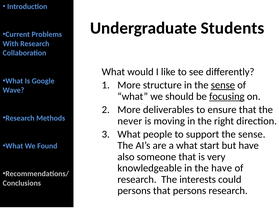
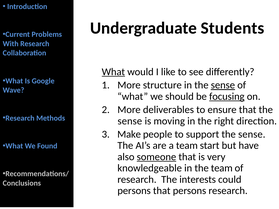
What at (113, 72) underline: none -> present
never at (130, 121): never -> sense
What at (129, 134): What -> Make
a what: what -> team
someone underline: none -> present
the have: have -> team
